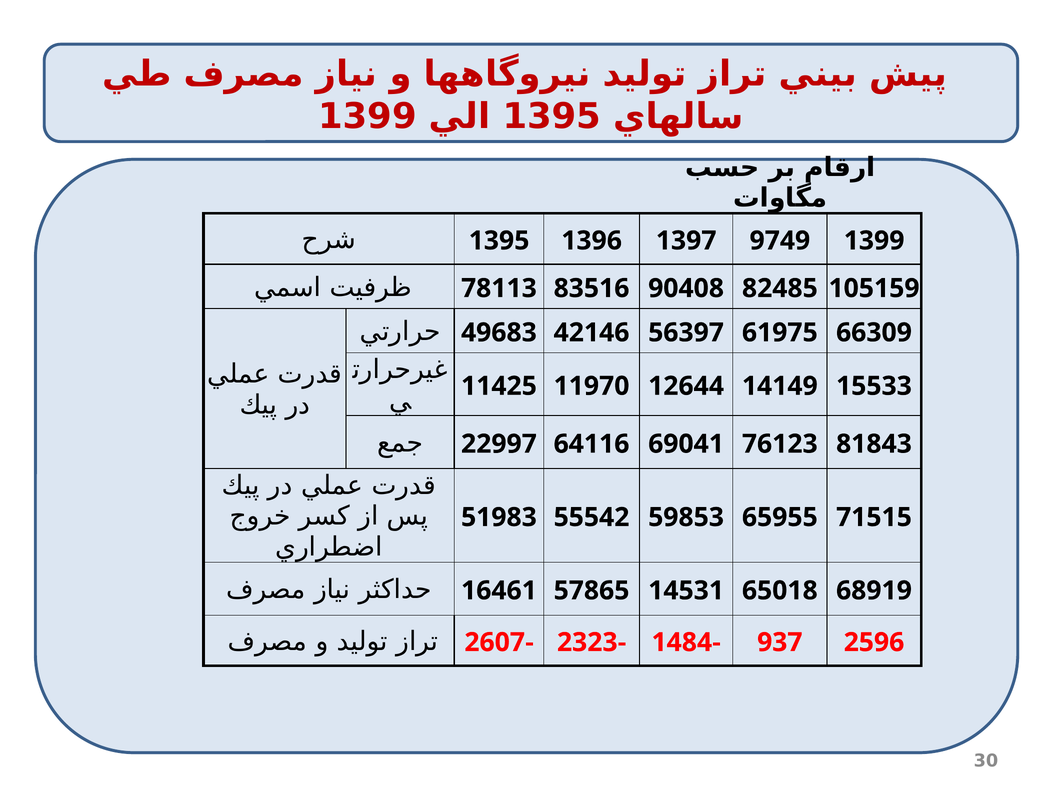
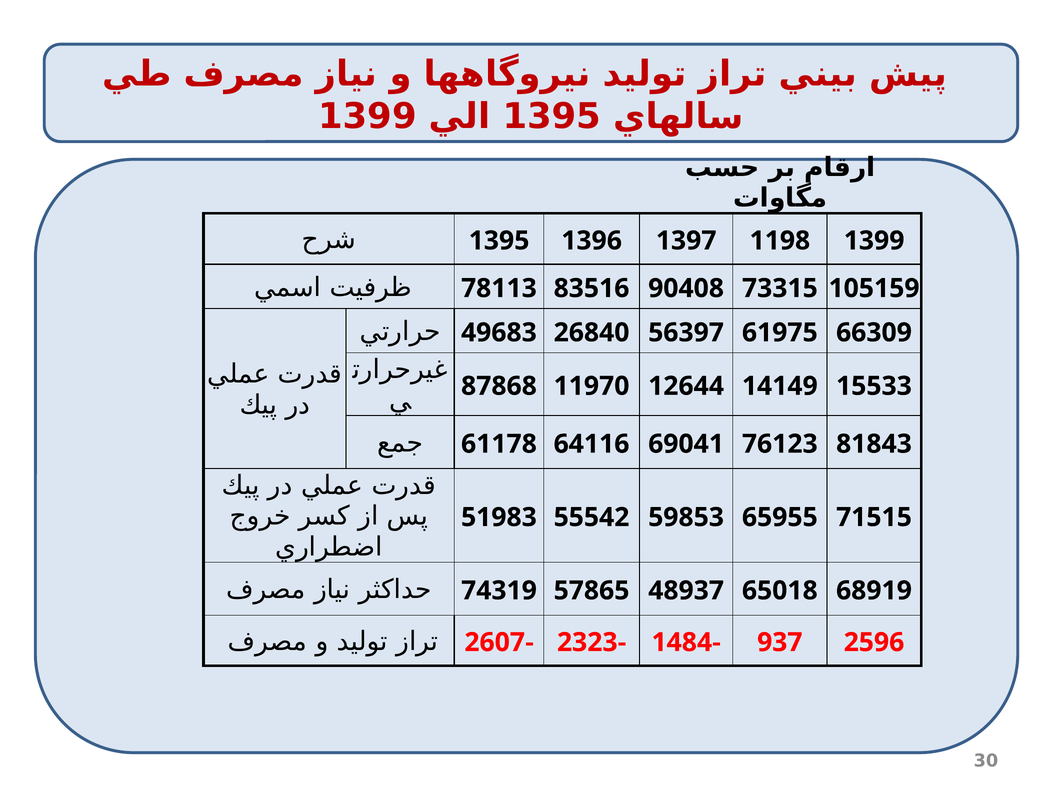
9749: 9749 -> 1198
82485: 82485 -> 73315
42146: 42146 -> 26840
11425: 11425 -> 87868
22997: 22997 -> 61178
16461: 16461 -> 74319
14531: 14531 -> 48937
